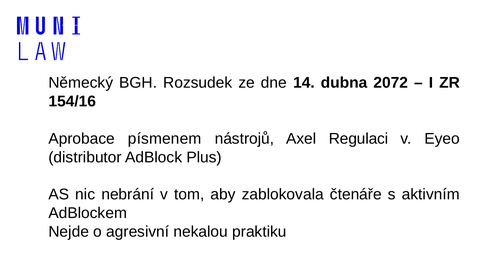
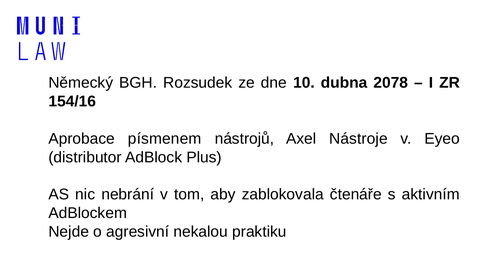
14: 14 -> 10
2072: 2072 -> 2078
Regulaci: Regulaci -> Nástroje
